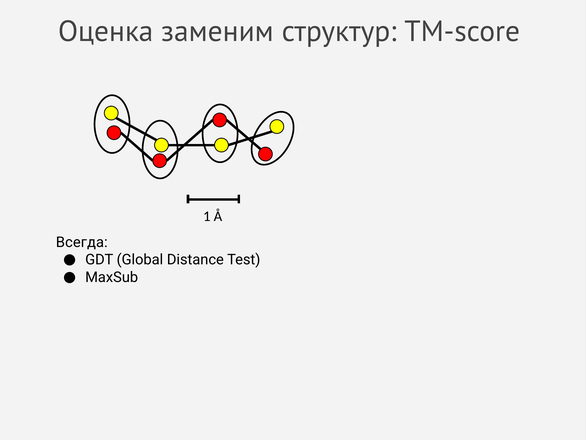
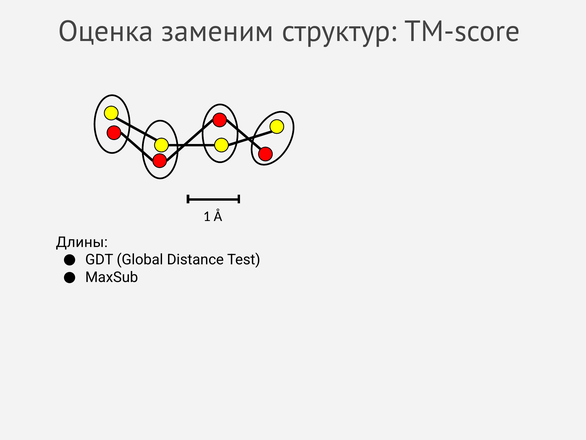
Всегда: Всегда -> Длины
